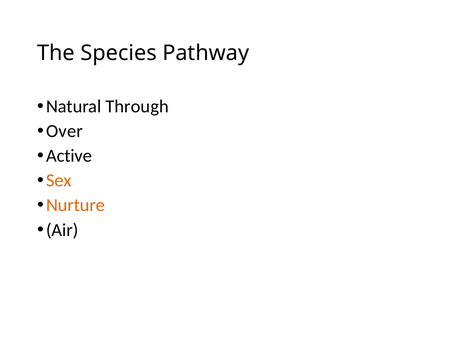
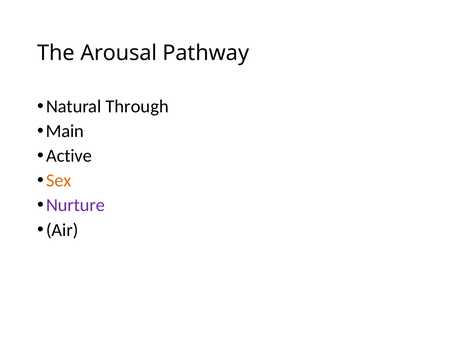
Species: Species -> Arousal
Over: Over -> Main
Nurture colour: orange -> purple
